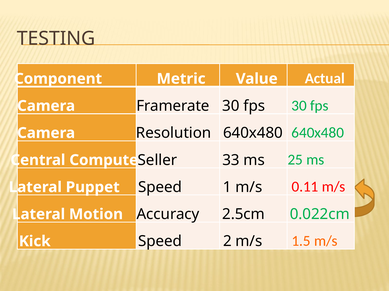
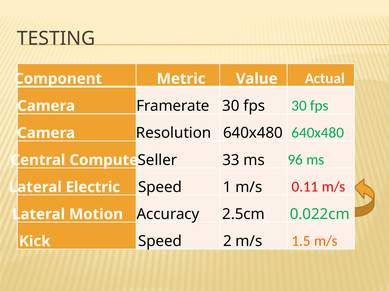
25: 25 -> 96
Puppet: Puppet -> Electric
